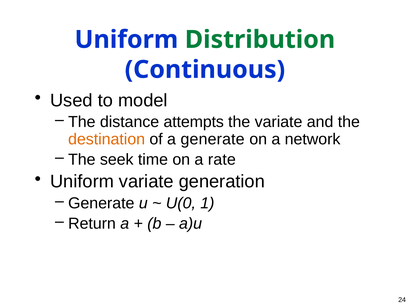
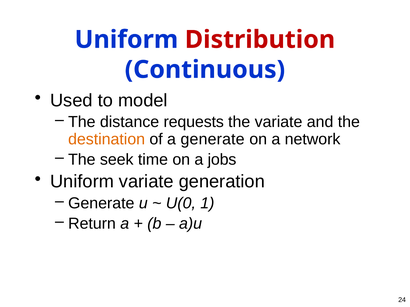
Distribution colour: green -> red
attempts: attempts -> requests
rate: rate -> jobs
